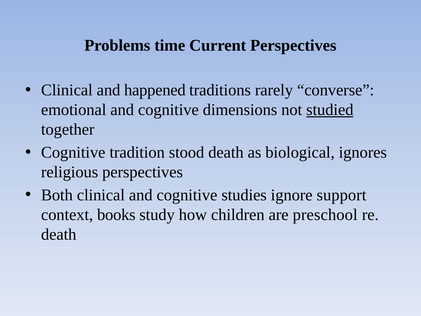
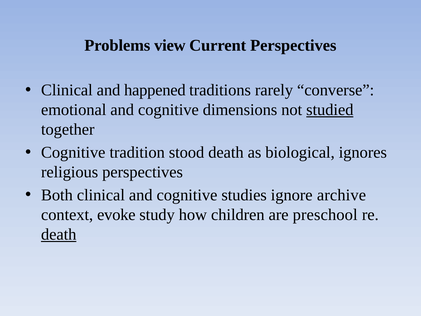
time: time -> view
support: support -> archive
books: books -> evoke
death at (59, 234) underline: none -> present
